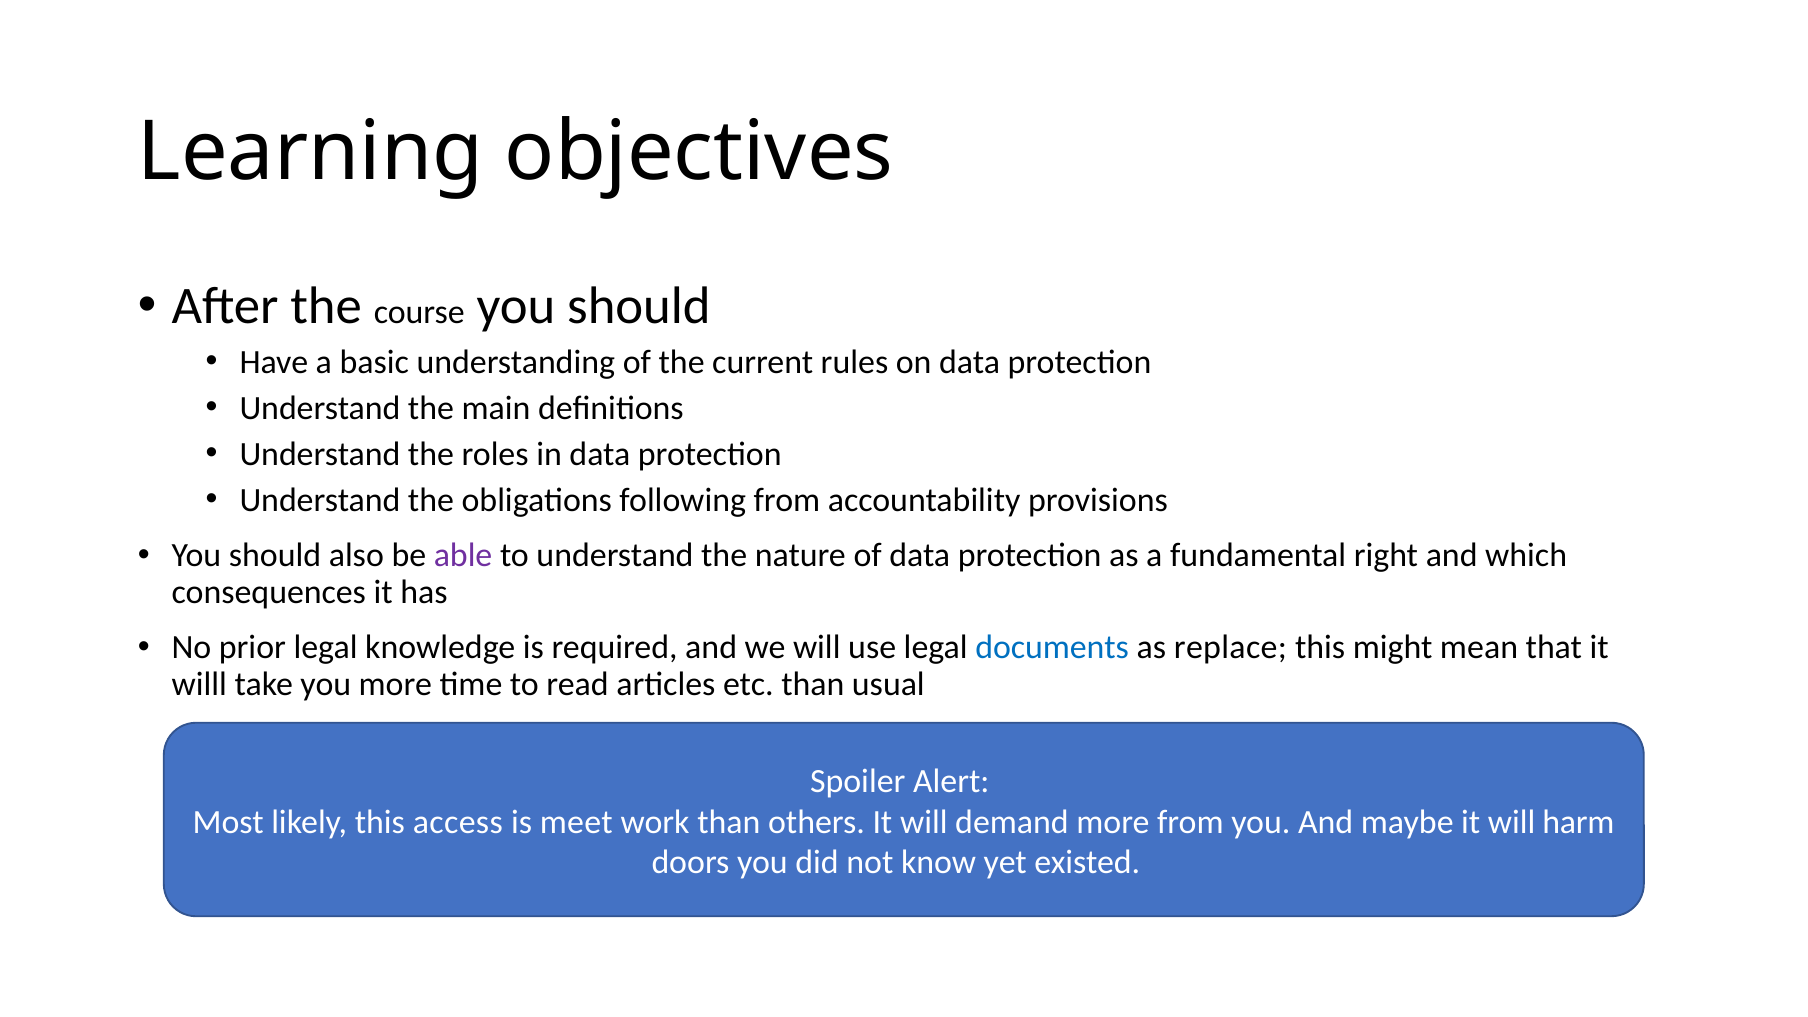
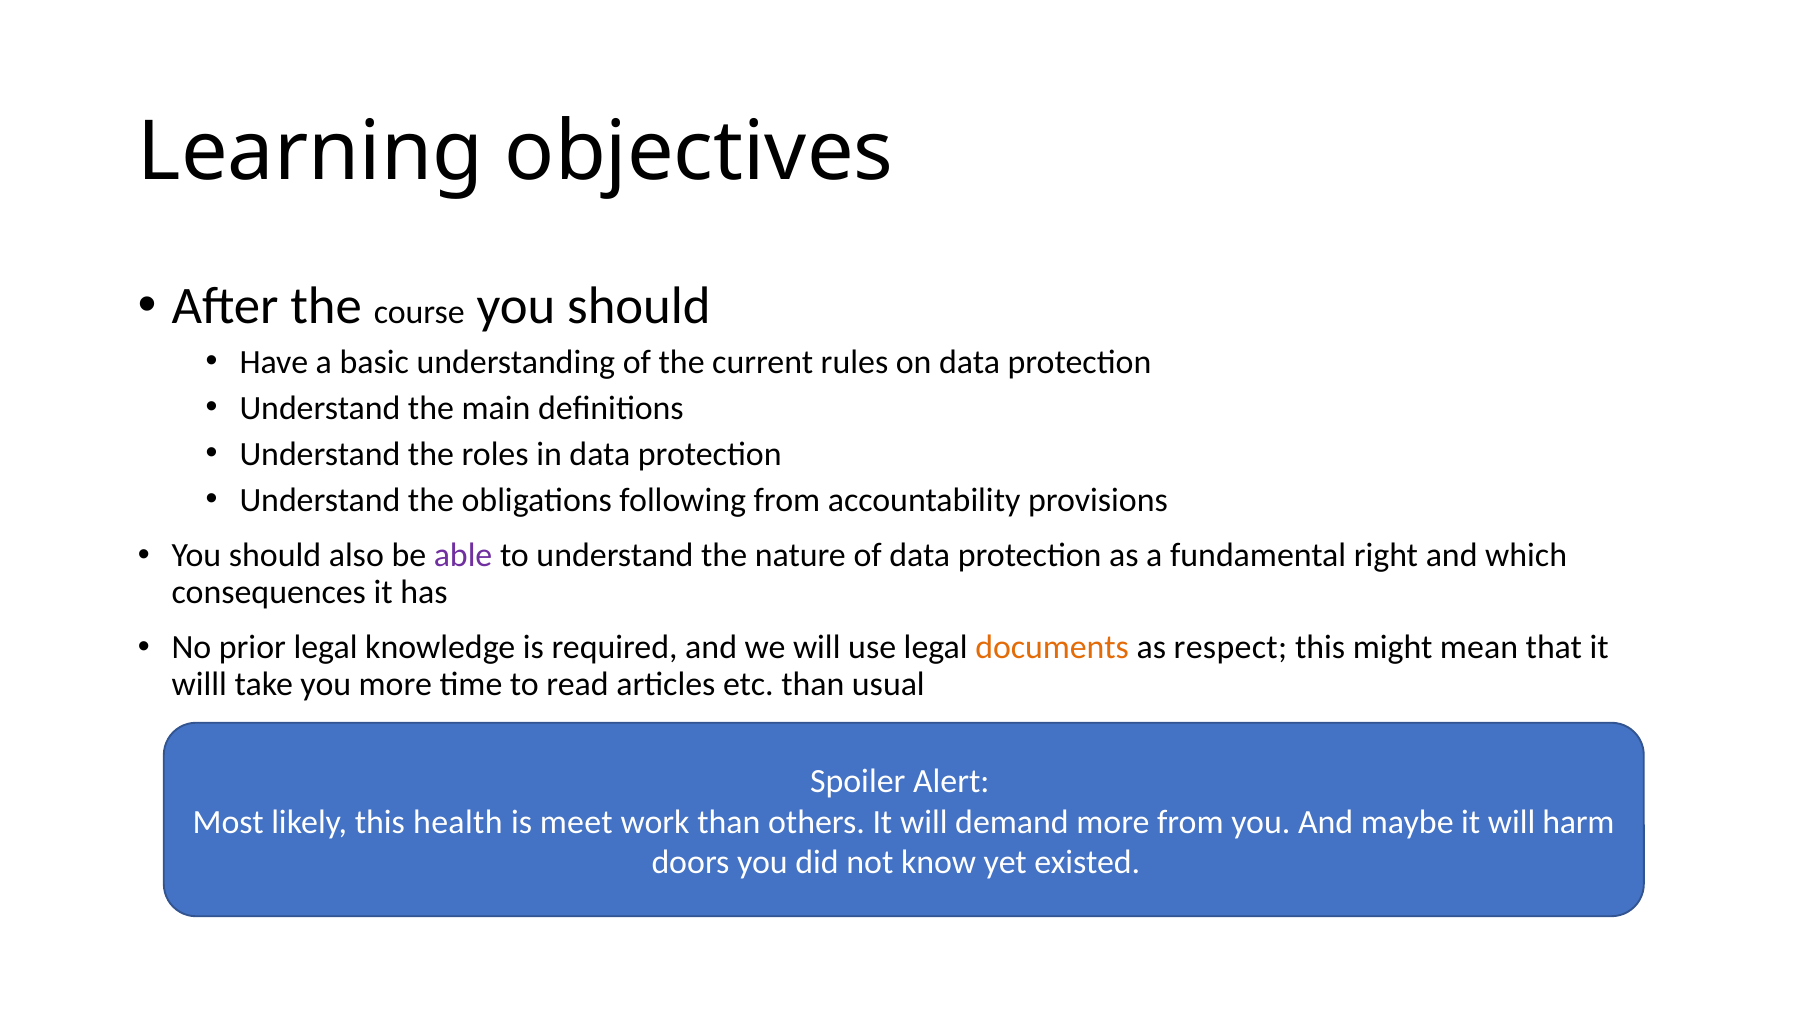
documents colour: blue -> orange
replace: replace -> respect
access: access -> health
